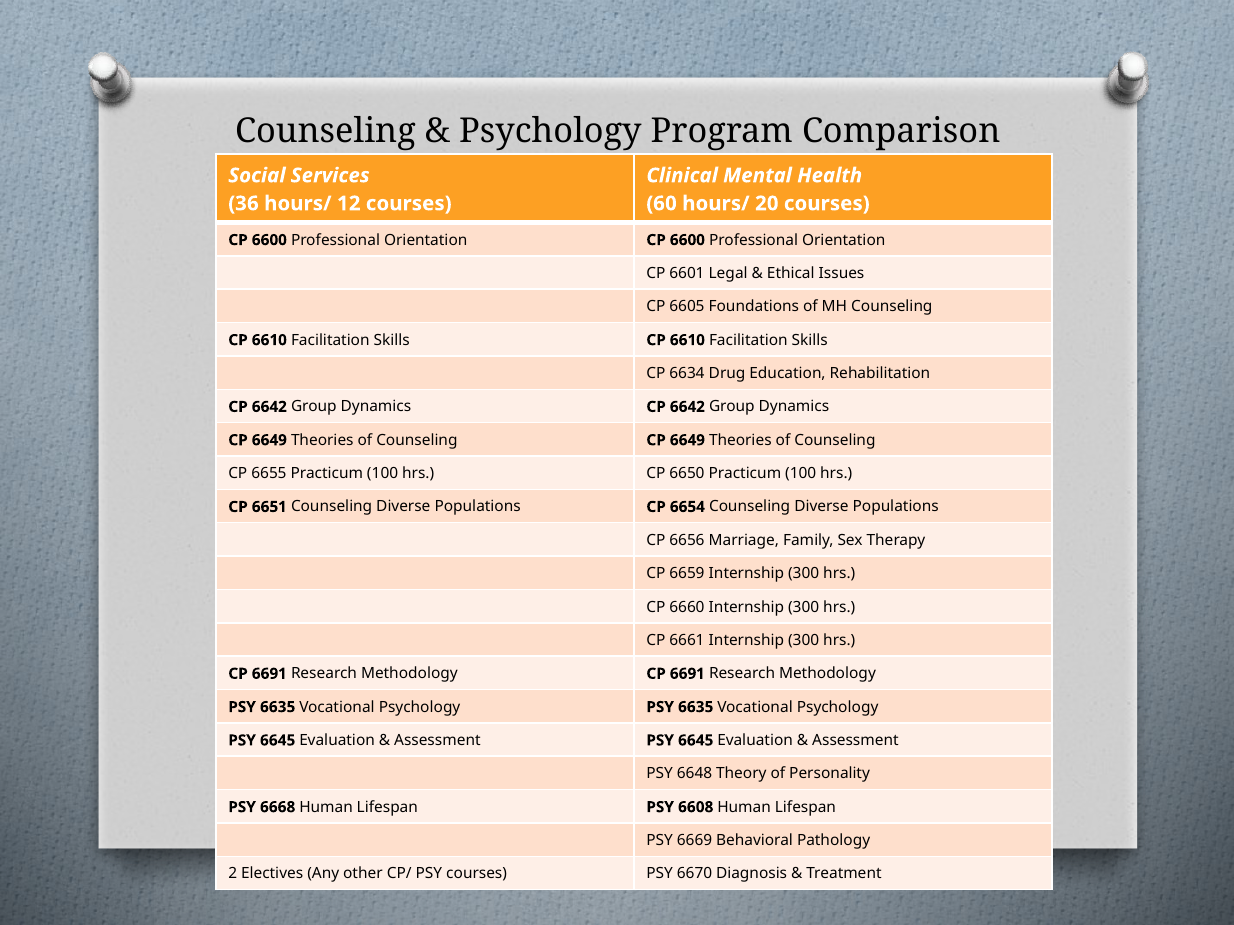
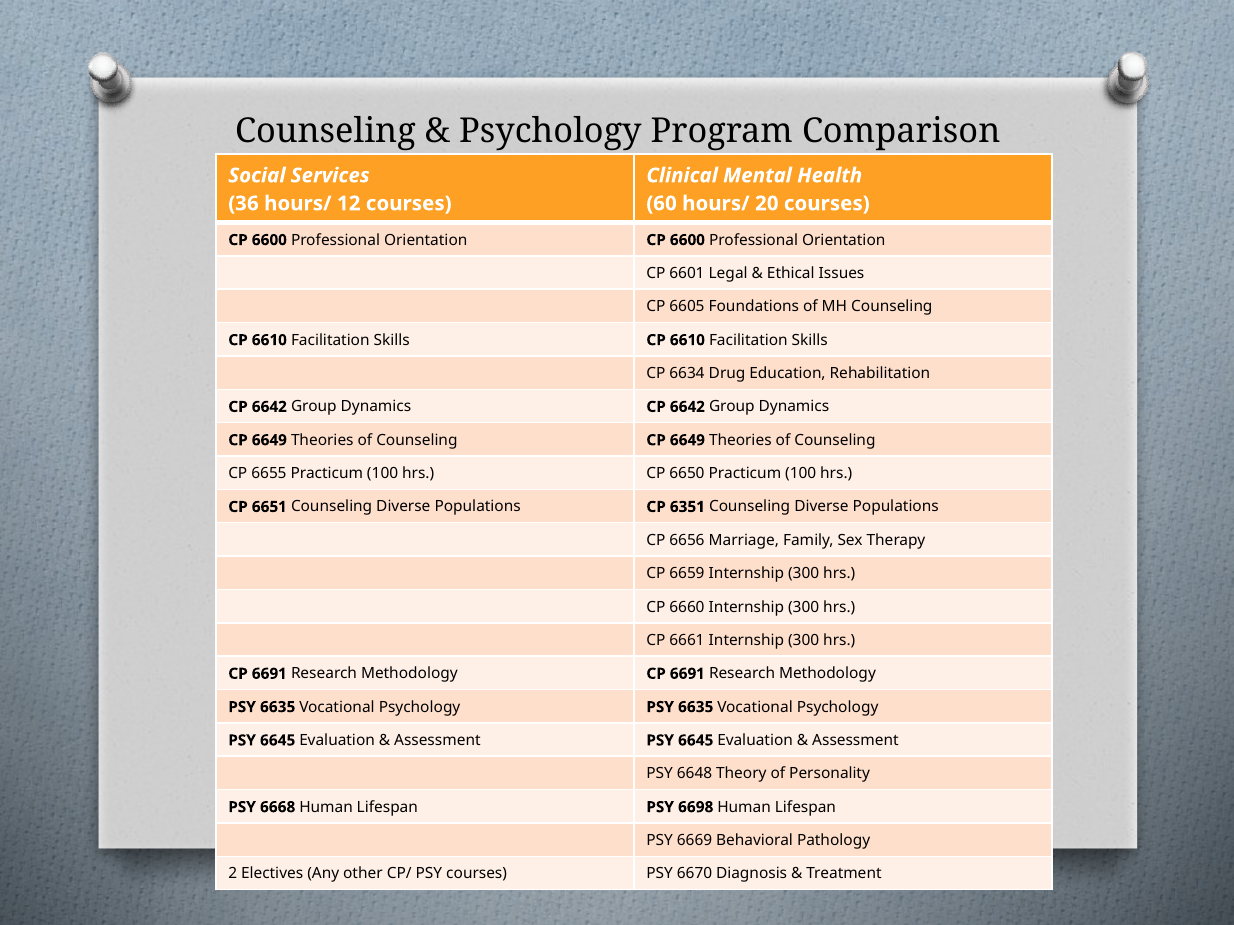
6654: 6654 -> 6351
6608: 6608 -> 6698
